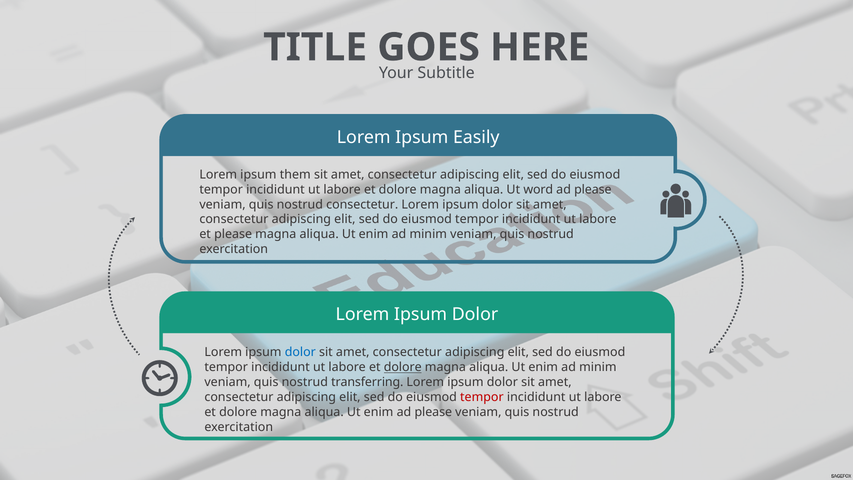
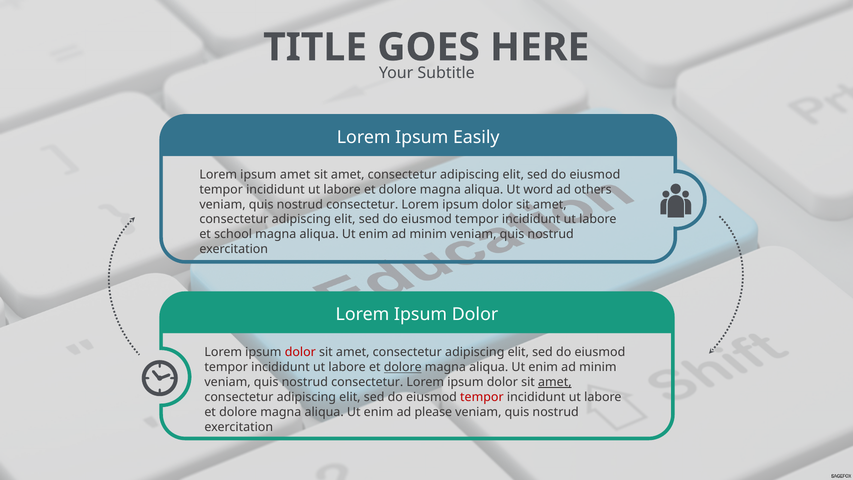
ipsum them: them -> amet
please at (593, 189): please -> others
et please: please -> school
dolor at (300, 352) colour: blue -> red
transferring at (367, 382): transferring -> consectetur
amet at (555, 382) underline: none -> present
